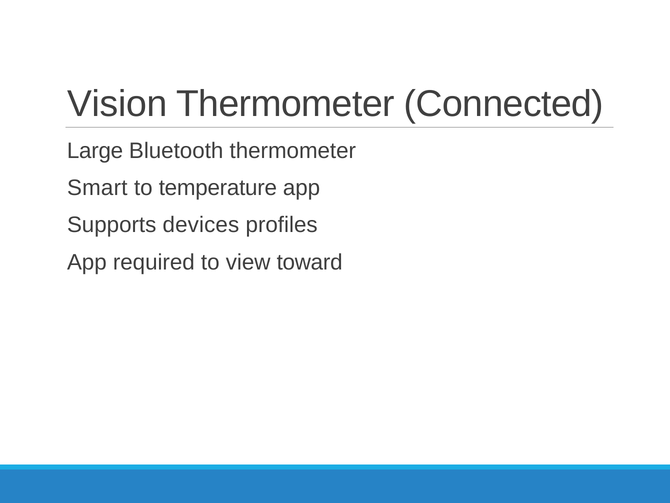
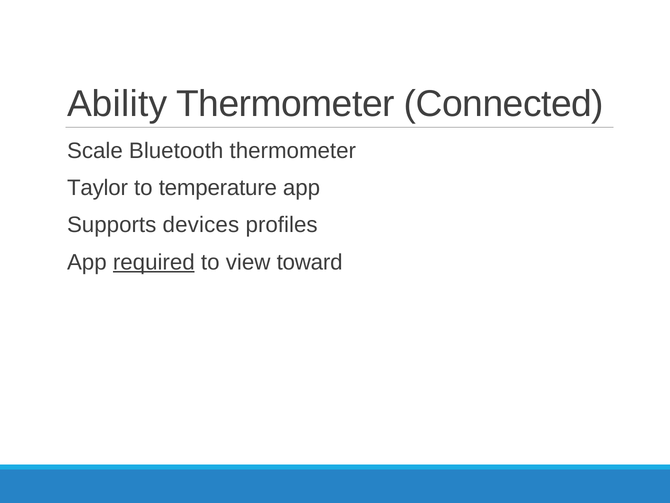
Vision: Vision -> Ability
Large: Large -> Scale
Smart: Smart -> Taylor
required underline: none -> present
